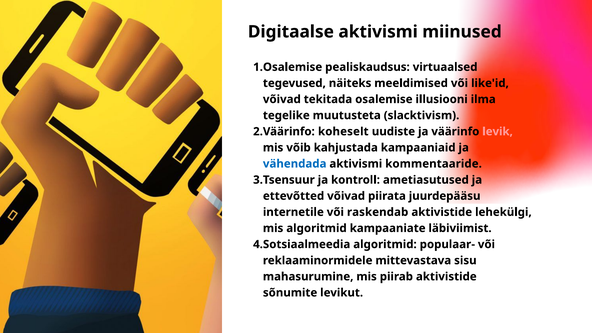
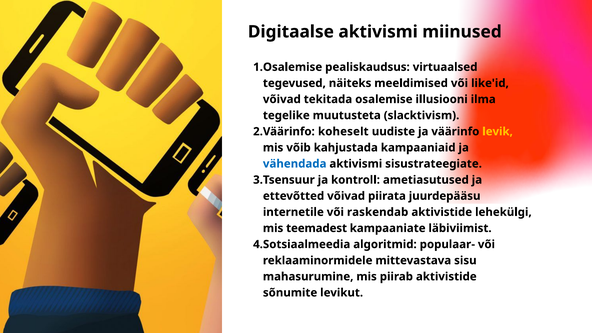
levik colour: pink -> yellow
kommentaaride: kommentaaride -> sisustrateegiate
mis algoritmid: algoritmid -> teemadest
